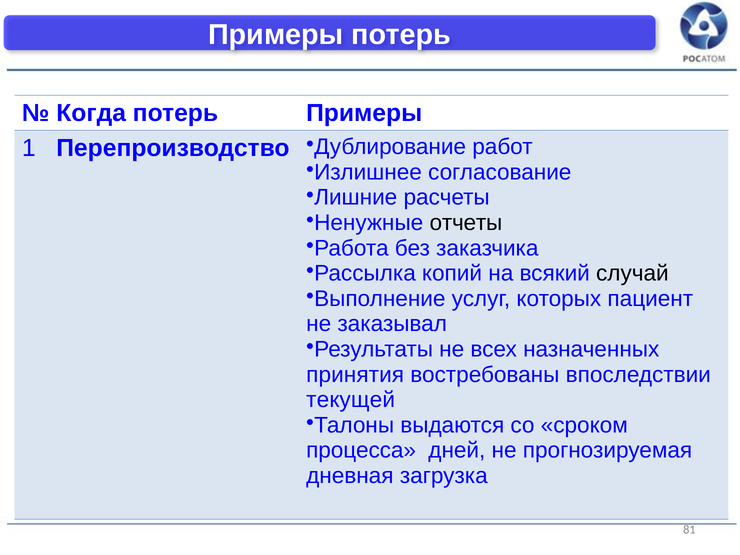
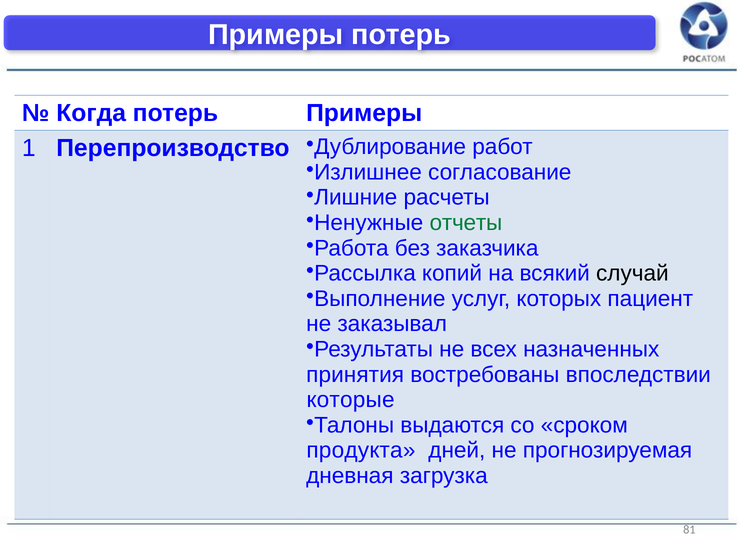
отчеты colour: black -> green
текущей: текущей -> которые
процесса: процесса -> продукта
